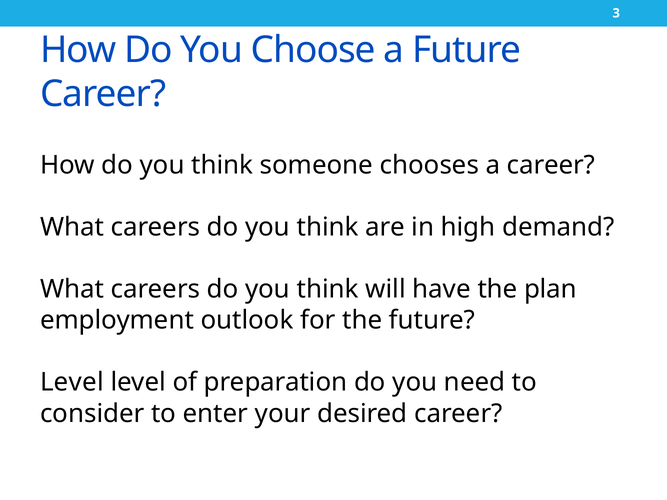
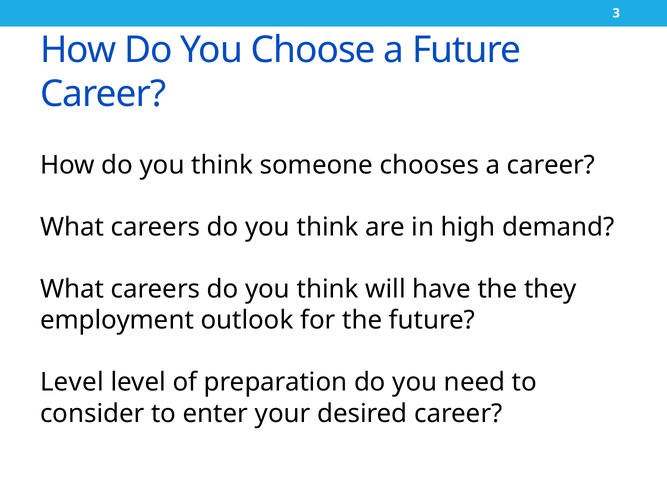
plan: plan -> they
